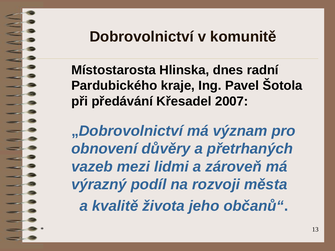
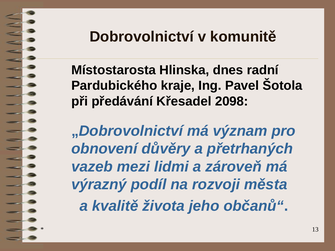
2007: 2007 -> 2098
